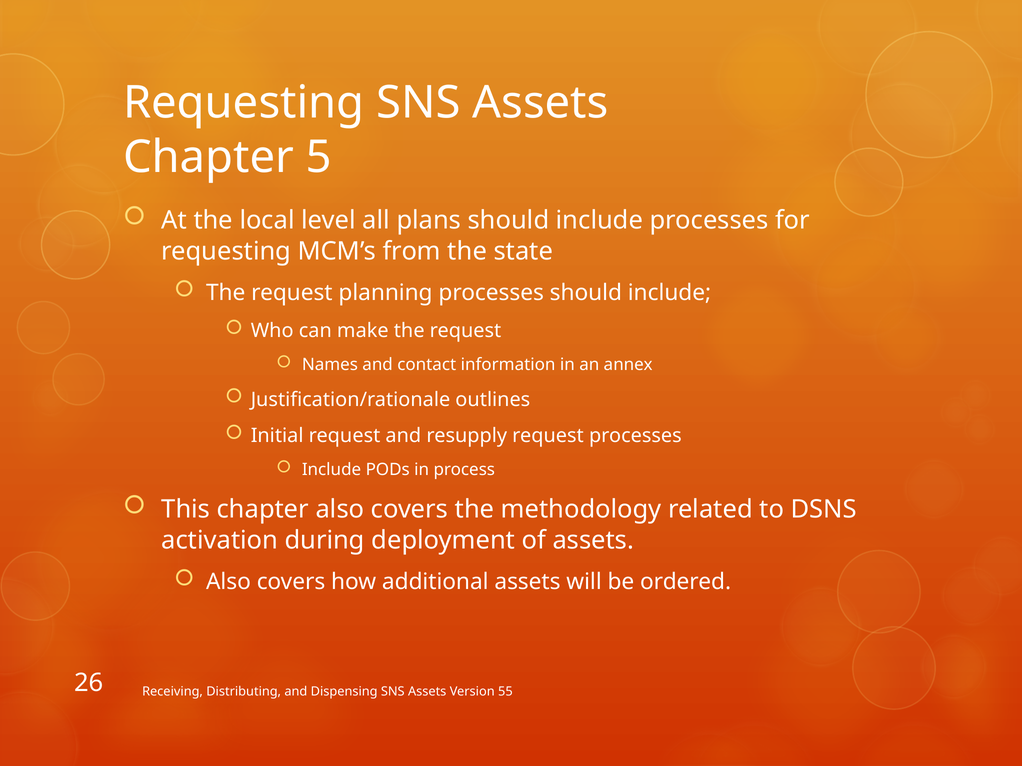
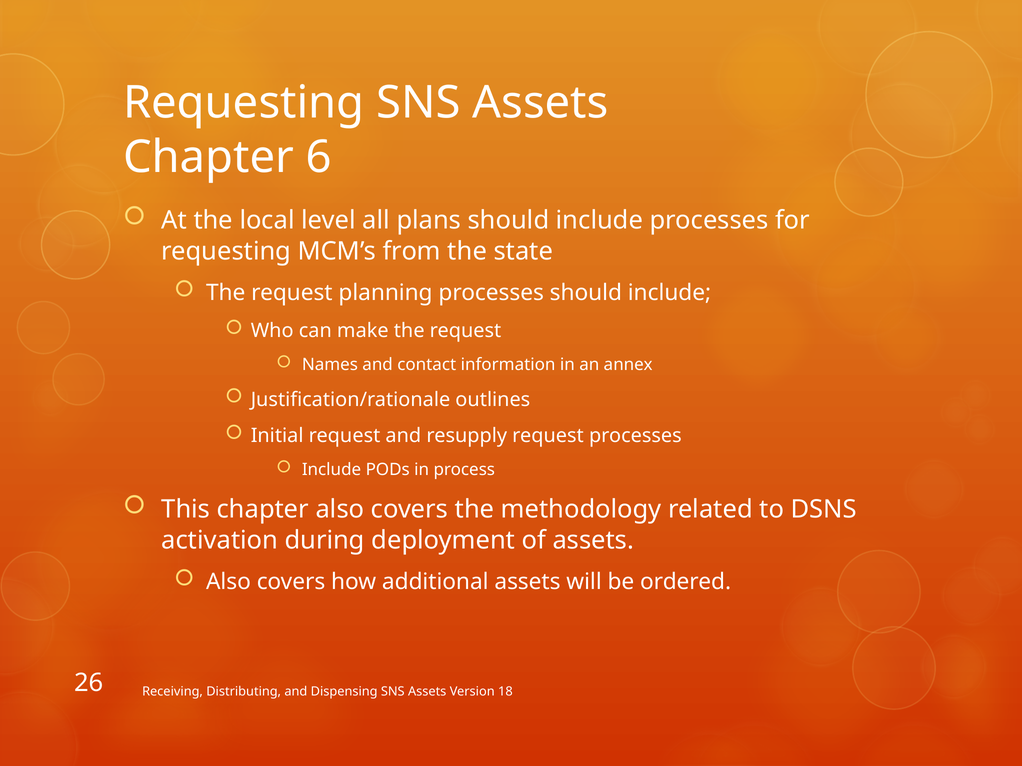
5: 5 -> 6
55: 55 -> 18
